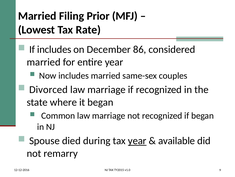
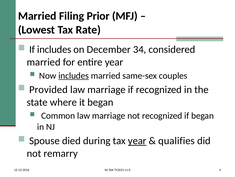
86: 86 -> 34
includes at (74, 75) underline: none -> present
Divorced: Divorced -> Provided
available: available -> qualifies
